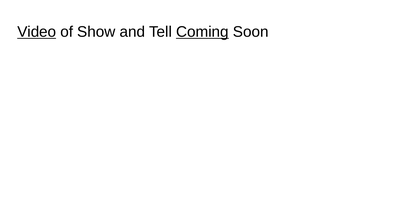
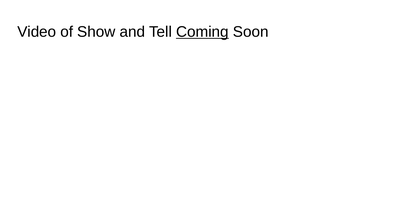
Video underline: present -> none
